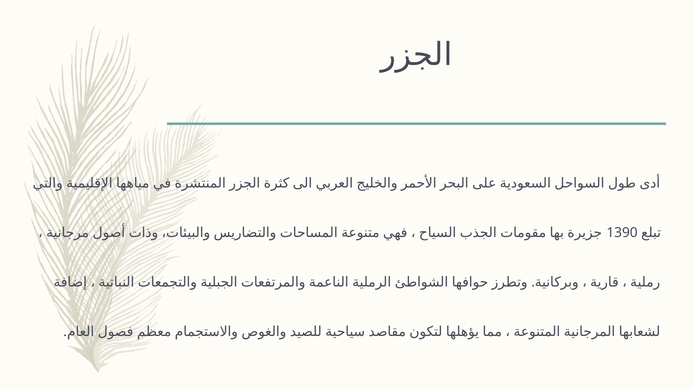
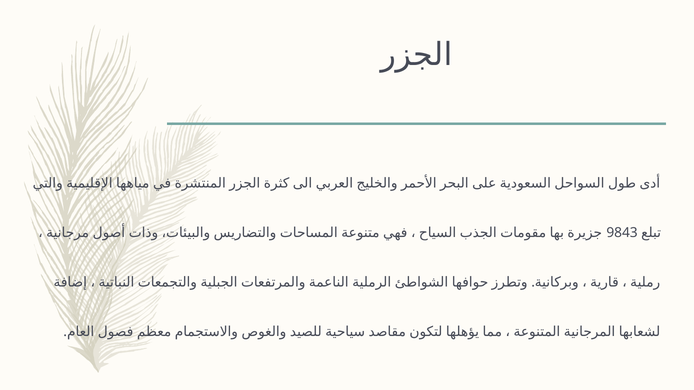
1390: 1390 -> 9843
